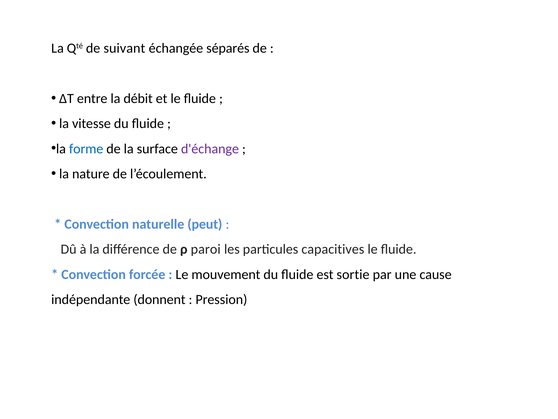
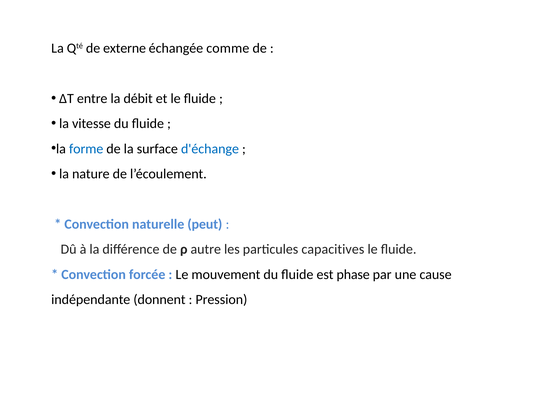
suivant: suivant -> externe
séparés: séparés -> comme
d'échange colour: purple -> blue
paroi: paroi -> autre
sortie: sortie -> phase
